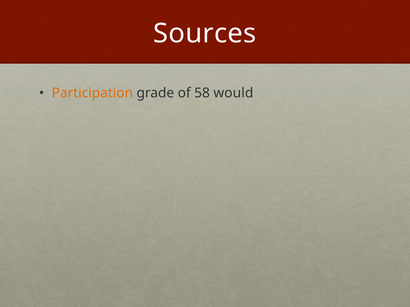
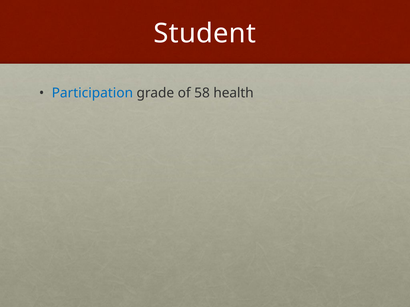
Sources: Sources -> Student
Participation colour: orange -> blue
would: would -> health
